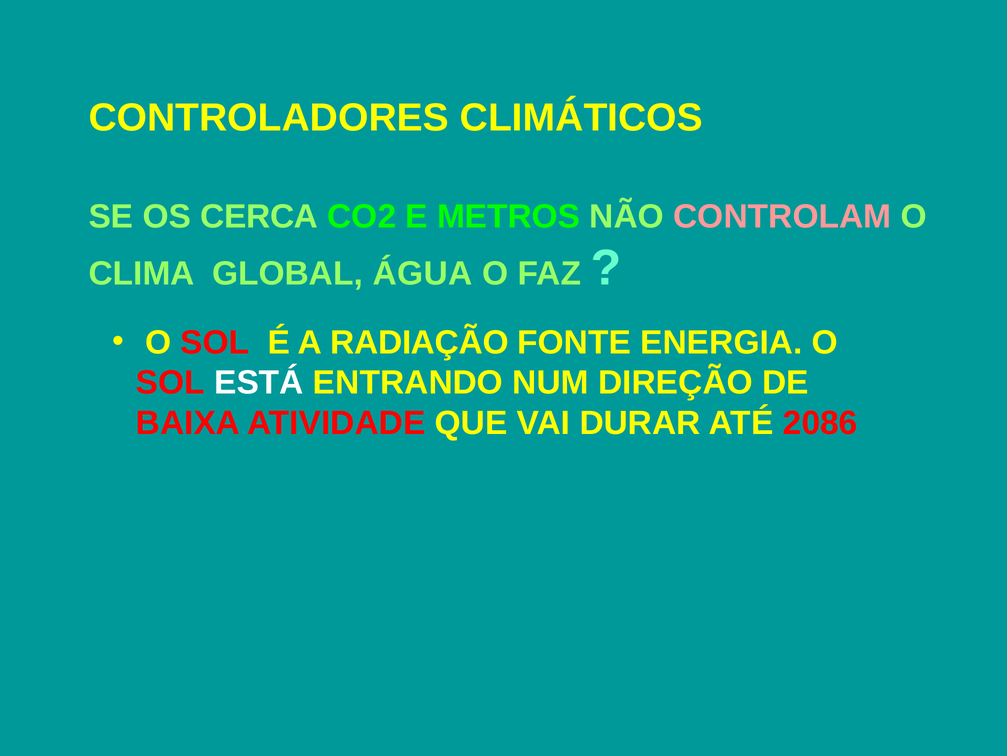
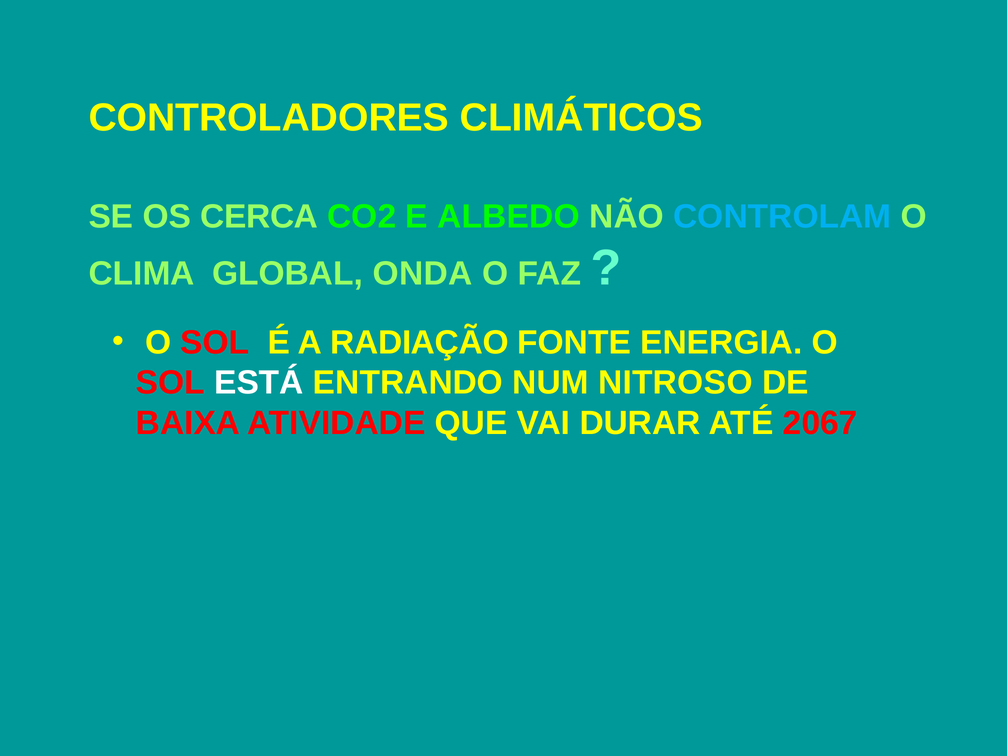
METROS: METROS -> ALBEDO
CONTROLAM colour: pink -> light blue
ÁGUA: ÁGUA -> ONDA
DIREÇÃO: DIREÇÃO -> NITROSO
2086: 2086 -> 2067
